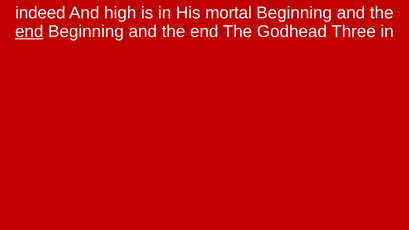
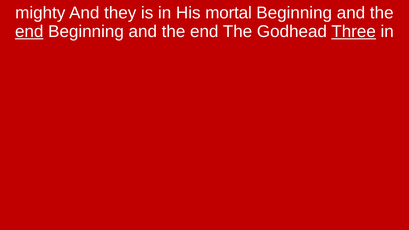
indeed: indeed -> mighty
high: high -> they
Three underline: none -> present
